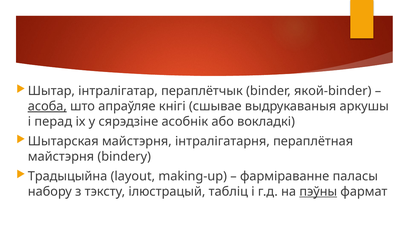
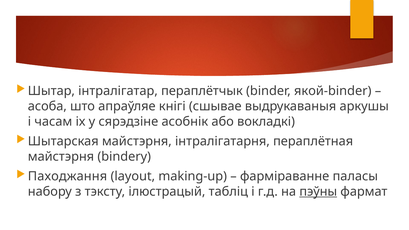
асоба underline: present -> none
перад: перад -> часам
Традыцыйна: Традыцыйна -> Паходжання
